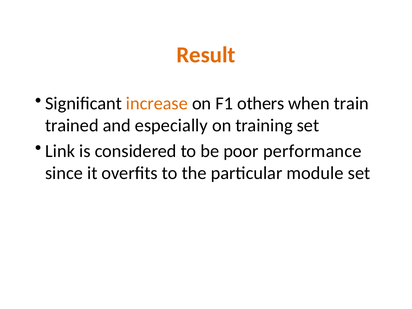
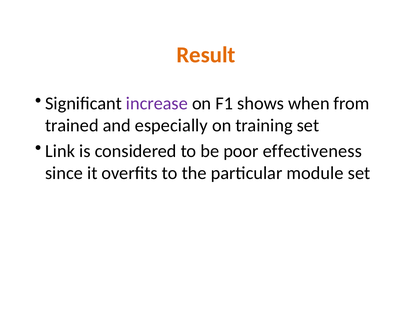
increase colour: orange -> purple
others: others -> shows
train: train -> from
performance: performance -> effectiveness
